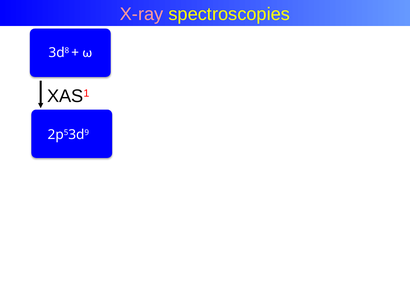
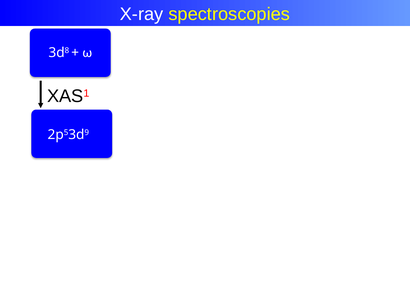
X-ray colour: pink -> white
